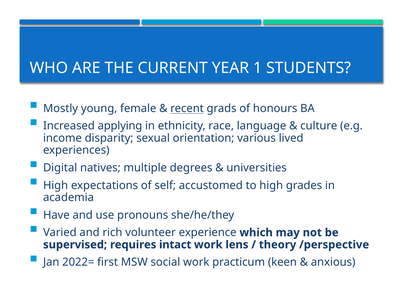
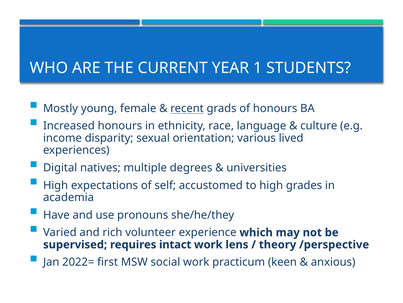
Increased applying: applying -> honours
